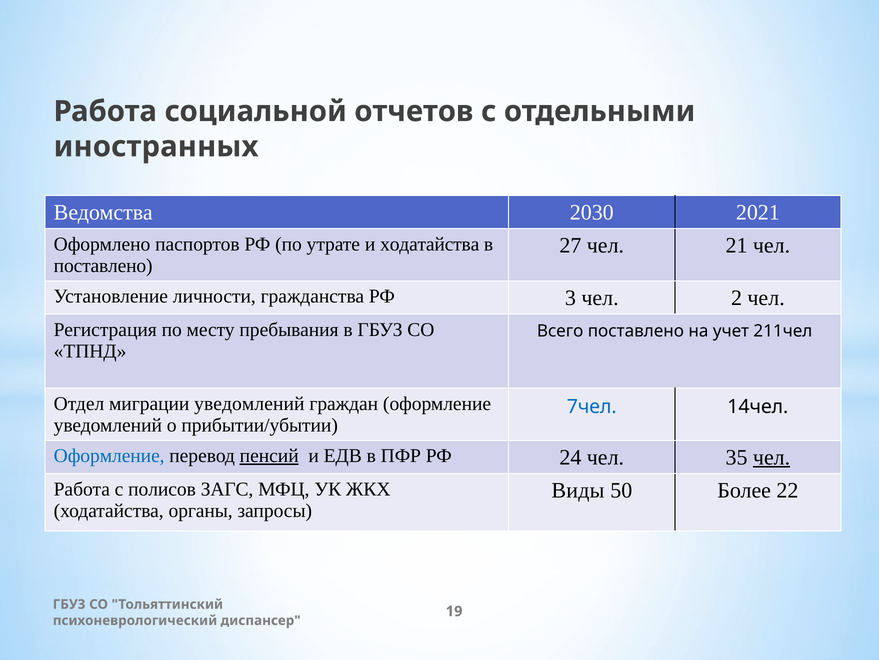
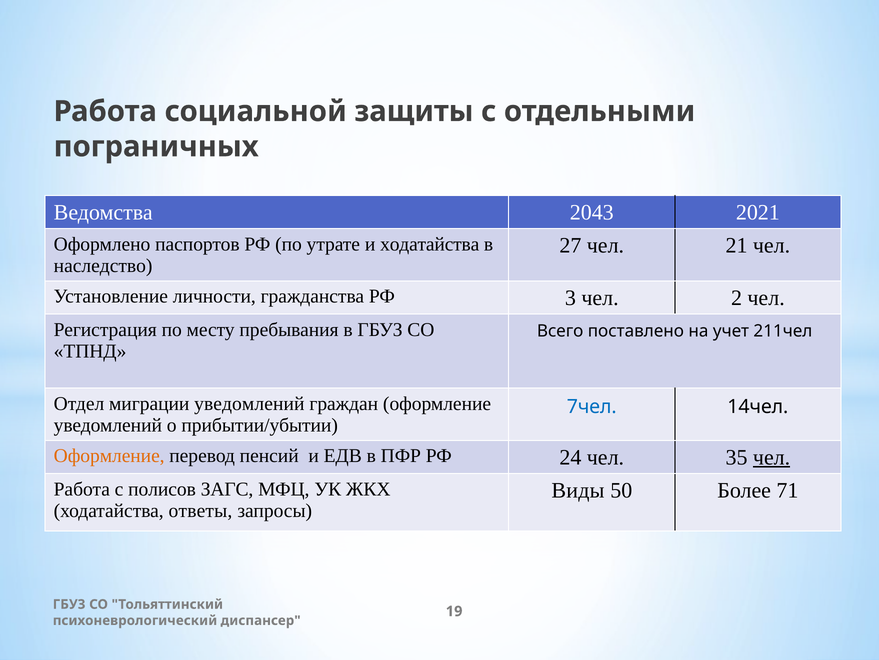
отчетов: отчетов -> защиты
иностранных: иностранных -> пограничных
2030: 2030 -> 2043
поставлено at (103, 266): поставлено -> наследство
Оформление at (109, 455) colour: blue -> orange
пенсий underline: present -> none
22: 22 -> 71
органы: органы -> ответы
